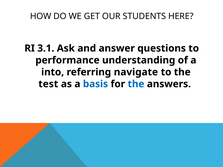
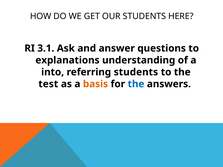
performance: performance -> explanations
referring navigate: navigate -> students
basis colour: blue -> orange
